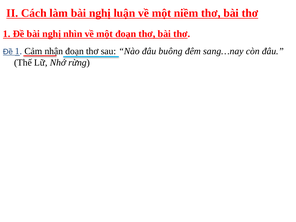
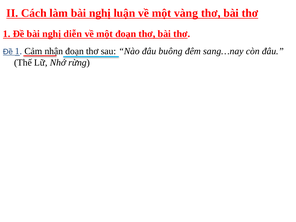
niềm: niềm -> vàng
nhìn: nhìn -> diễn
